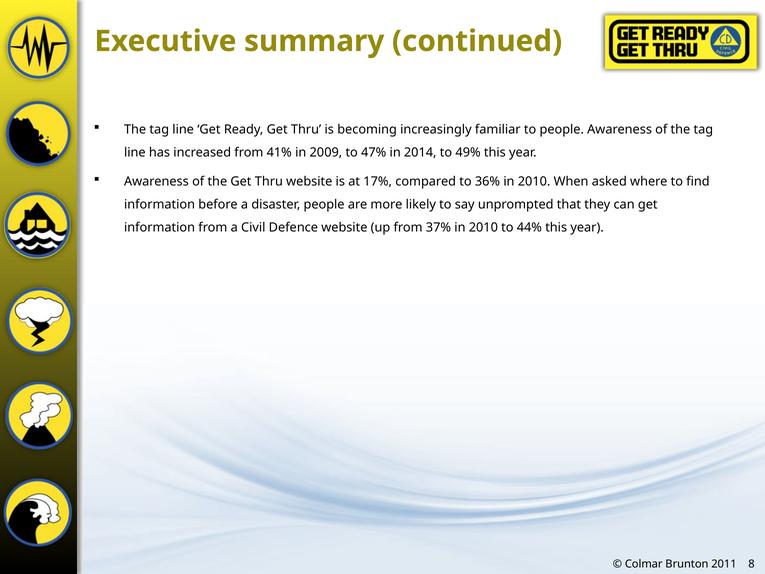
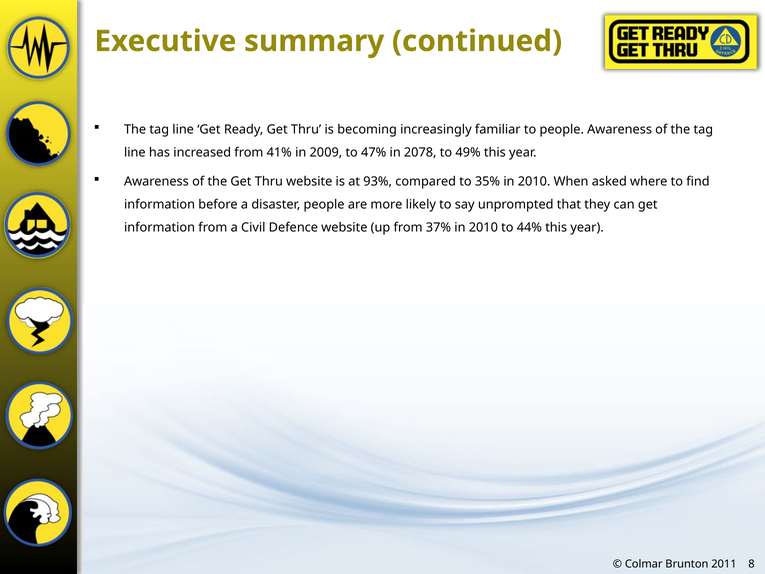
2014: 2014 -> 2078
17%: 17% -> 93%
36%: 36% -> 35%
